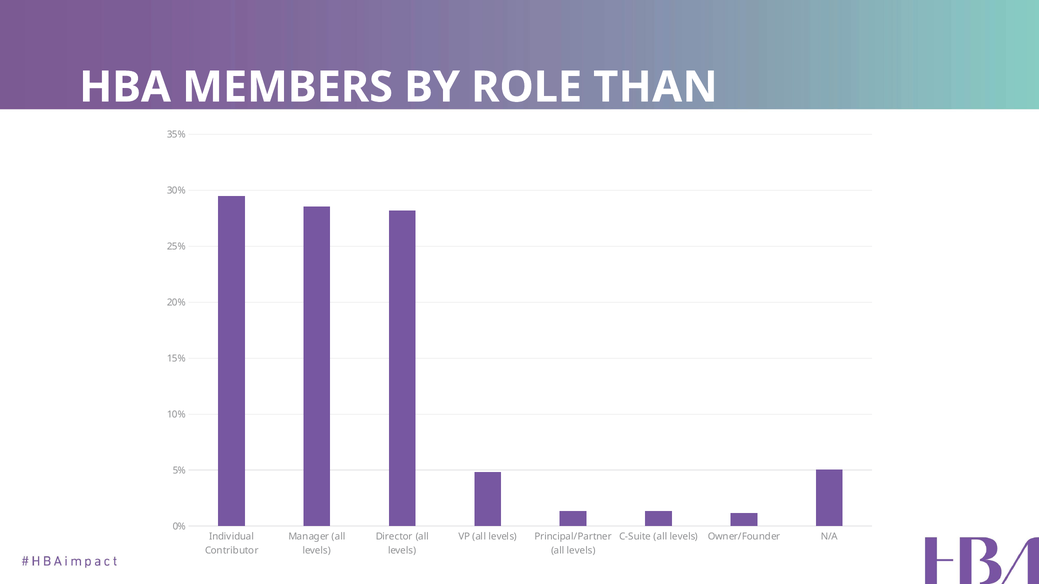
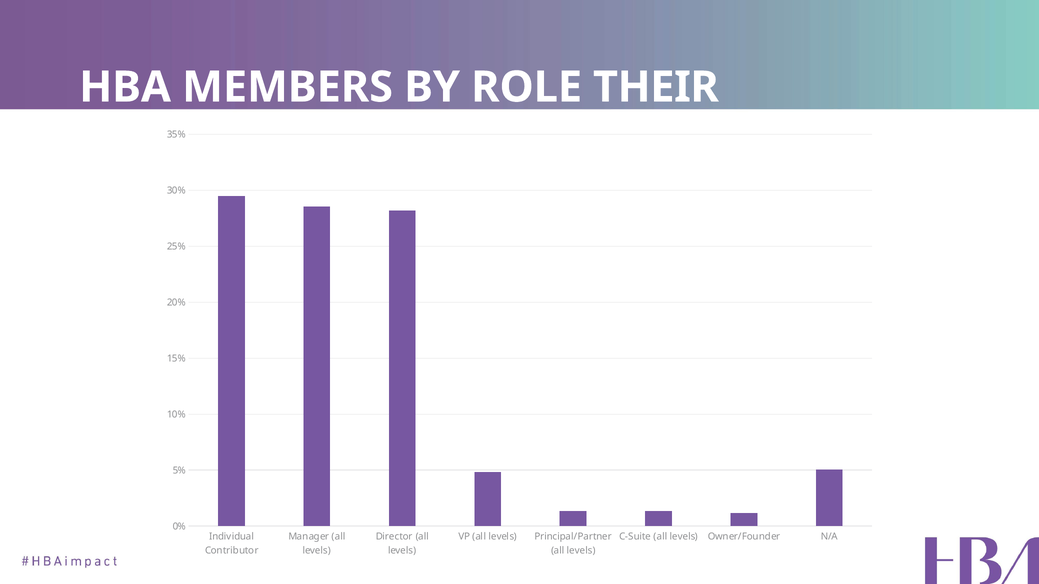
THAN: THAN -> THEIR
